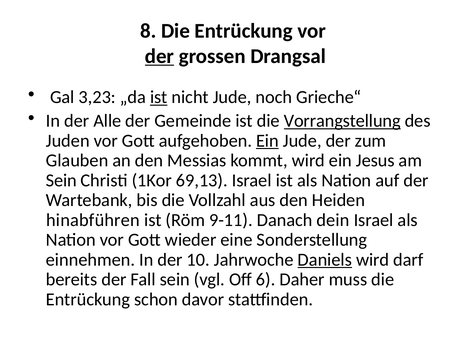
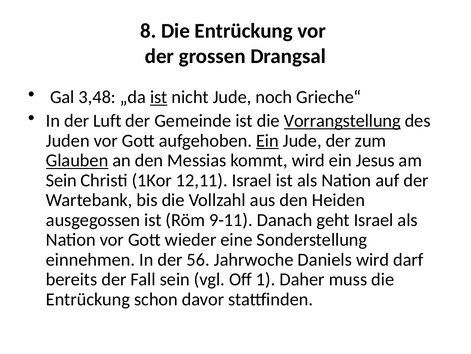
der at (159, 56) underline: present -> none
3,23: 3,23 -> 3,48
Alle: Alle -> Luft
Glauben underline: none -> present
69,13: 69,13 -> 12,11
hinabführen: hinabführen -> ausgegossen
dein: dein -> geht
10: 10 -> 56
Daniels underline: present -> none
6: 6 -> 1
